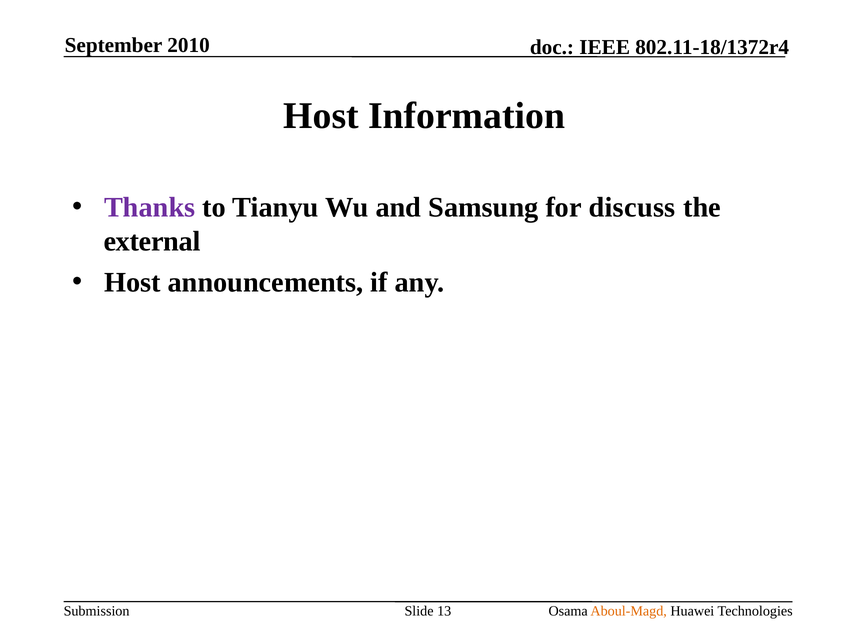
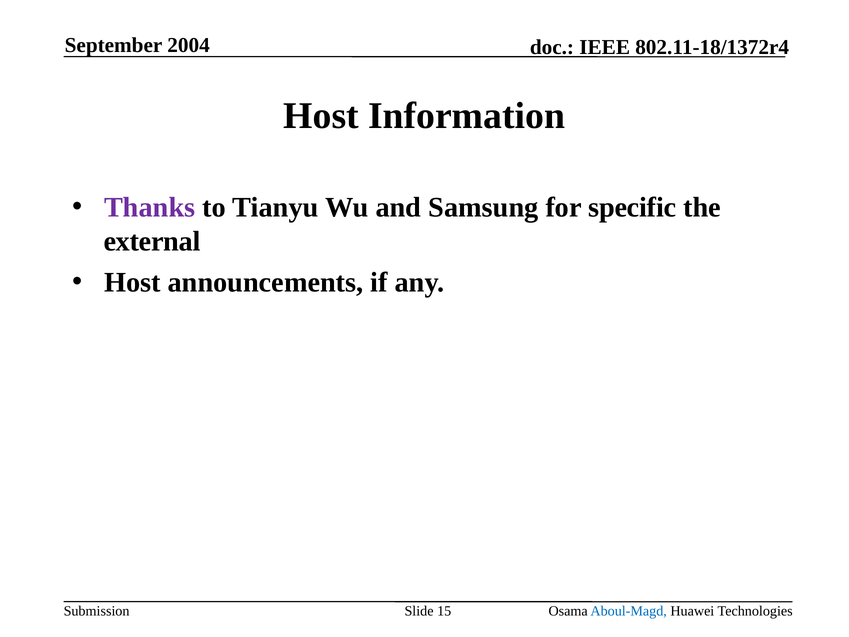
2010: 2010 -> 2004
discuss: discuss -> specific
13: 13 -> 15
Aboul-Magd colour: orange -> blue
